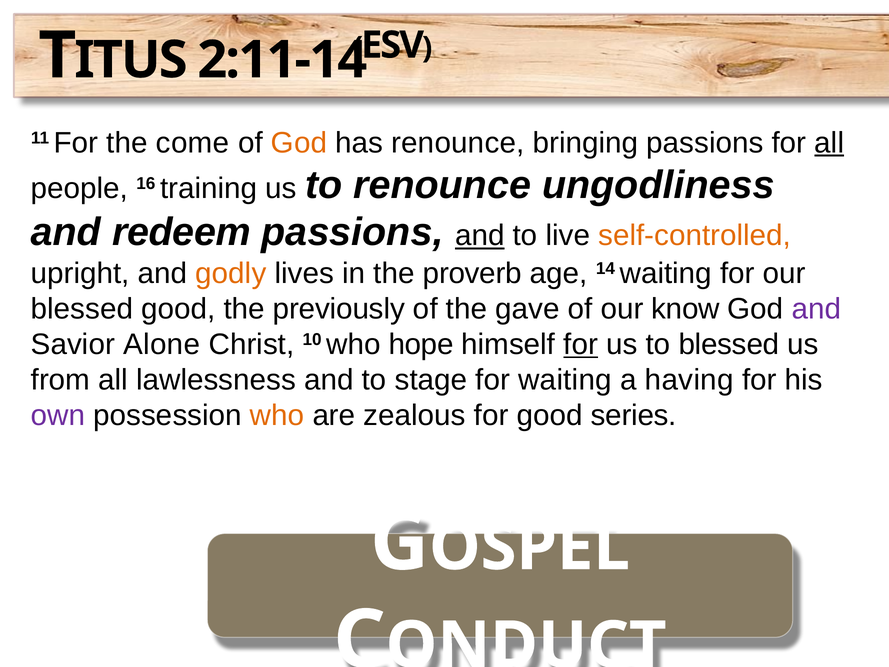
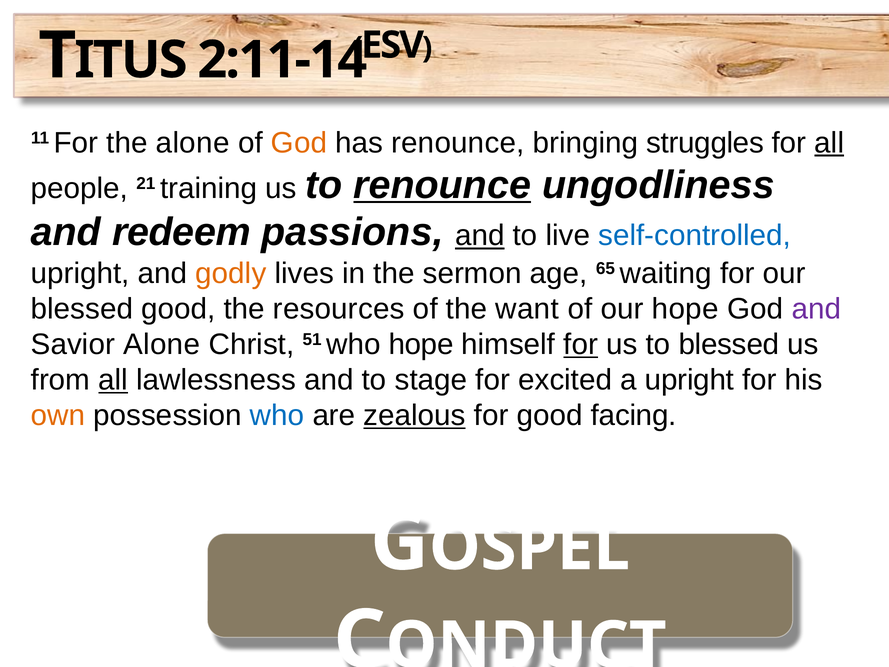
the come: come -> alone
bringing passions: passions -> struggles
16: 16 -> 21
renounce at (442, 185) underline: none -> present
self-controlled colour: orange -> blue
proverb: proverb -> sermon
14: 14 -> 65
previously: previously -> resources
gave: gave -> want
our know: know -> hope
10: 10 -> 51
all at (113, 380) underline: none -> present
for waiting: waiting -> excited
a having: having -> upright
own colour: purple -> orange
who at (277, 415) colour: orange -> blue
zealous underline: none -> present
series: series -> facing
